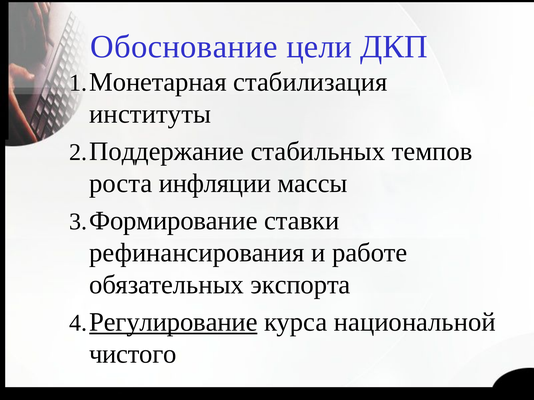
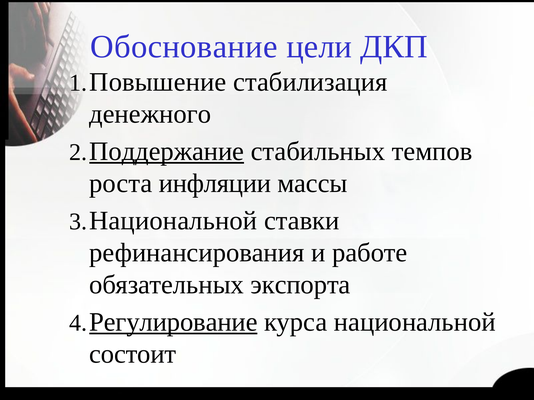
Монетарная: Монетарная -> Повышение
институты: институты -> денежного
Поддержание underline: none -> present
Формирование at (173, 221): Формирование -> Национальной
чистого: чистого -> состоит
